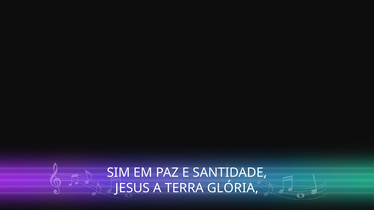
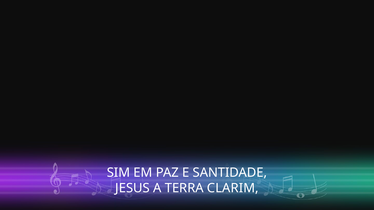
GLÓRIA: GLÓRIA -> CLARIM
